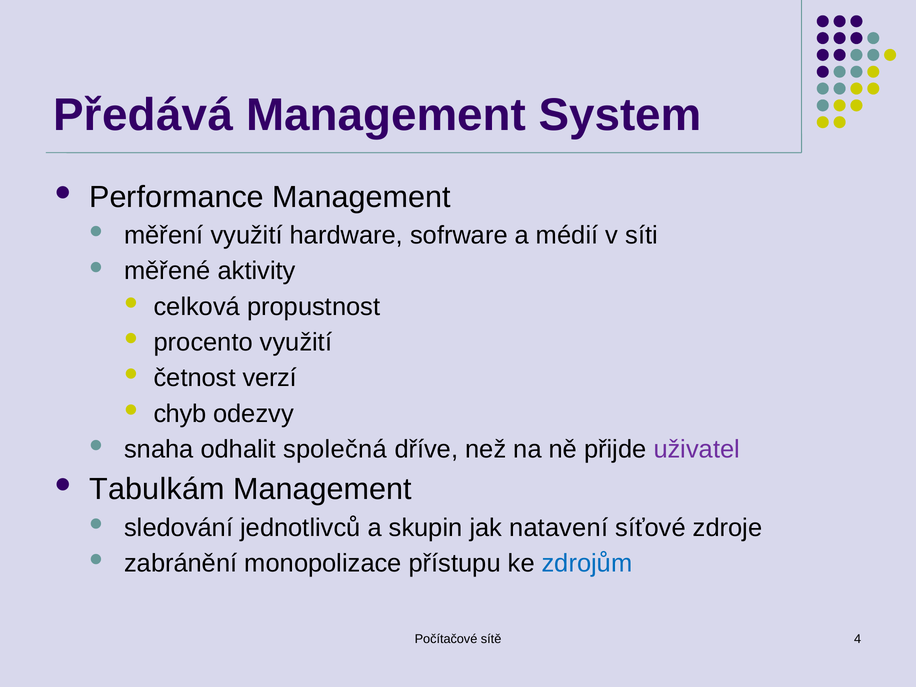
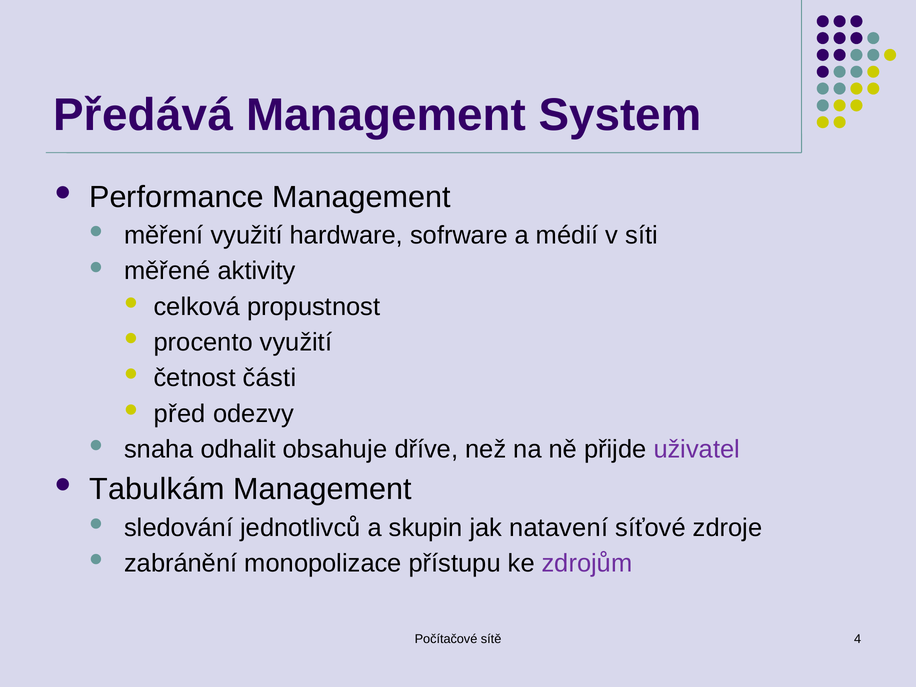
verzí: verzí -> části
chyb: chyb -> před
společná: společná -> obsahuje
zdrojům colour: blue -> purple
